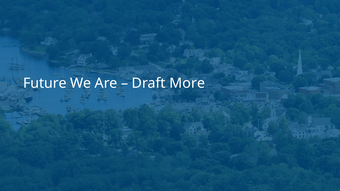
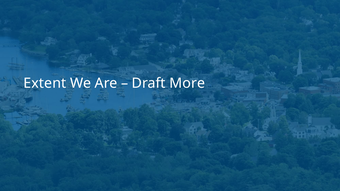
Future: Future -> Extent
